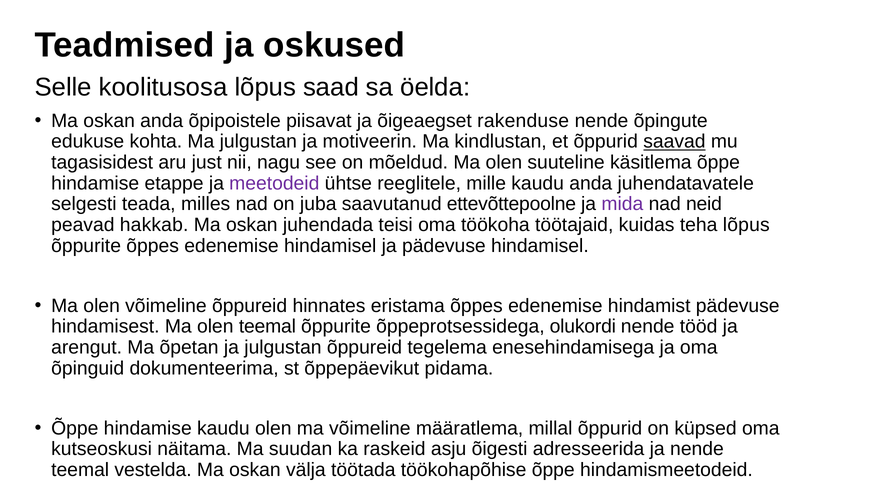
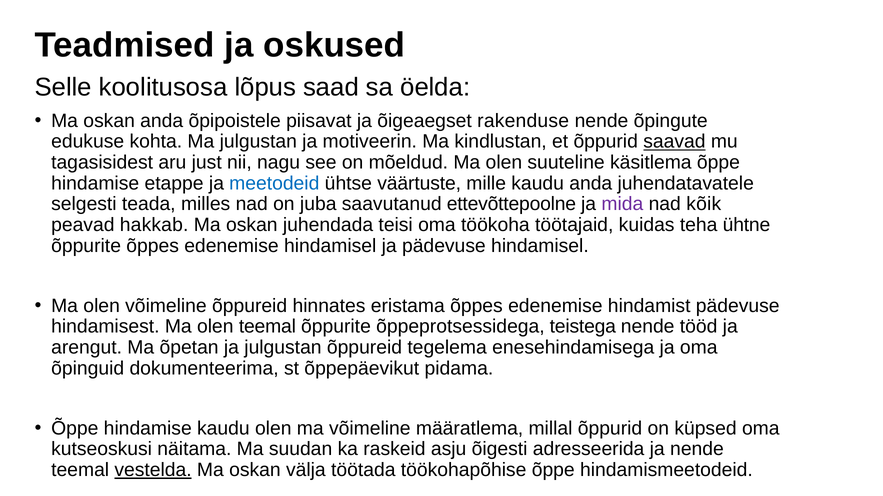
meetodeid colour: purple -> blue
reeglitele: reeglitele -> väärtuste
neid: neid -> kõik
teha lõpus: lõpus -> ühtne
olukordi: olukordi -> teistega
vestelda underline: none -> present
